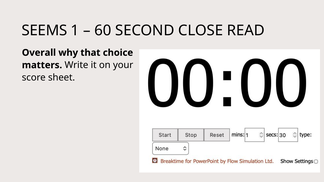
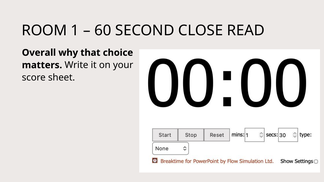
SEEMS: SEEMS -> ROOM
